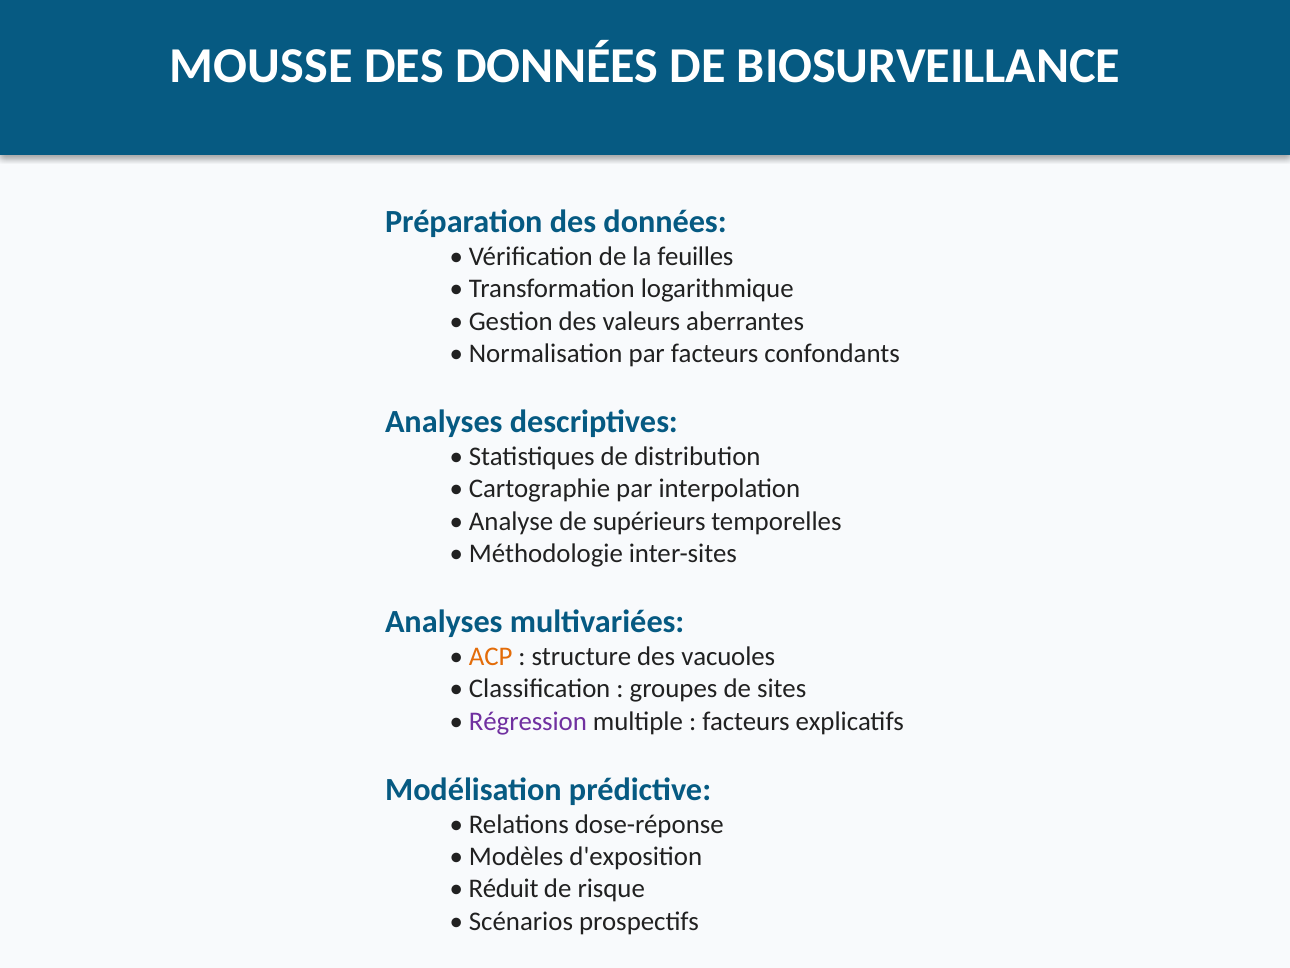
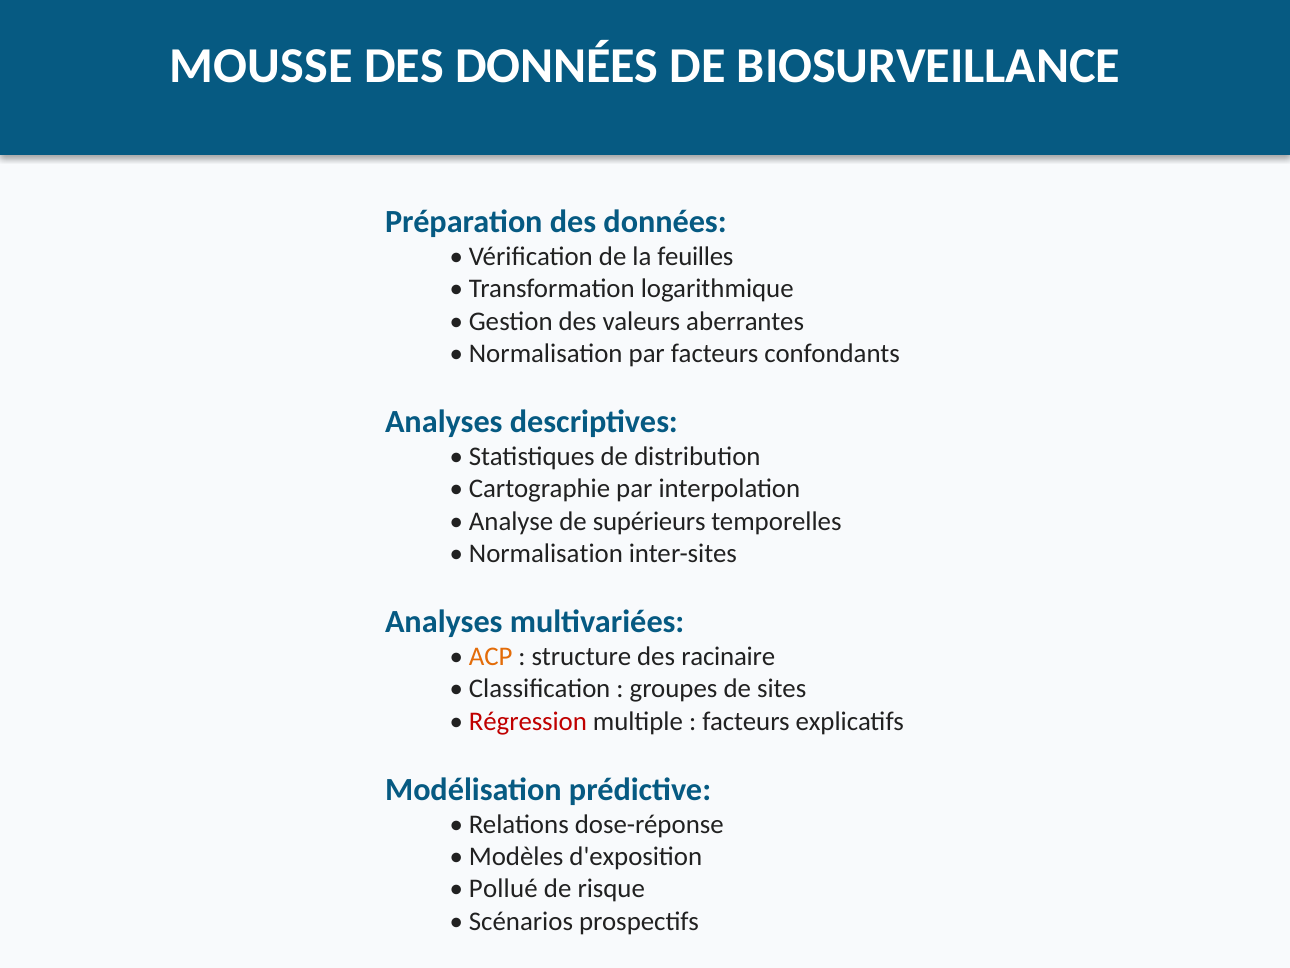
Méthodologie at (546, 553): Méthodologie -> Normalisation
vacuoles: vacuoles -> racinaire
Régression colour: purple -> red
Réduit: Réduit -> Pollué
